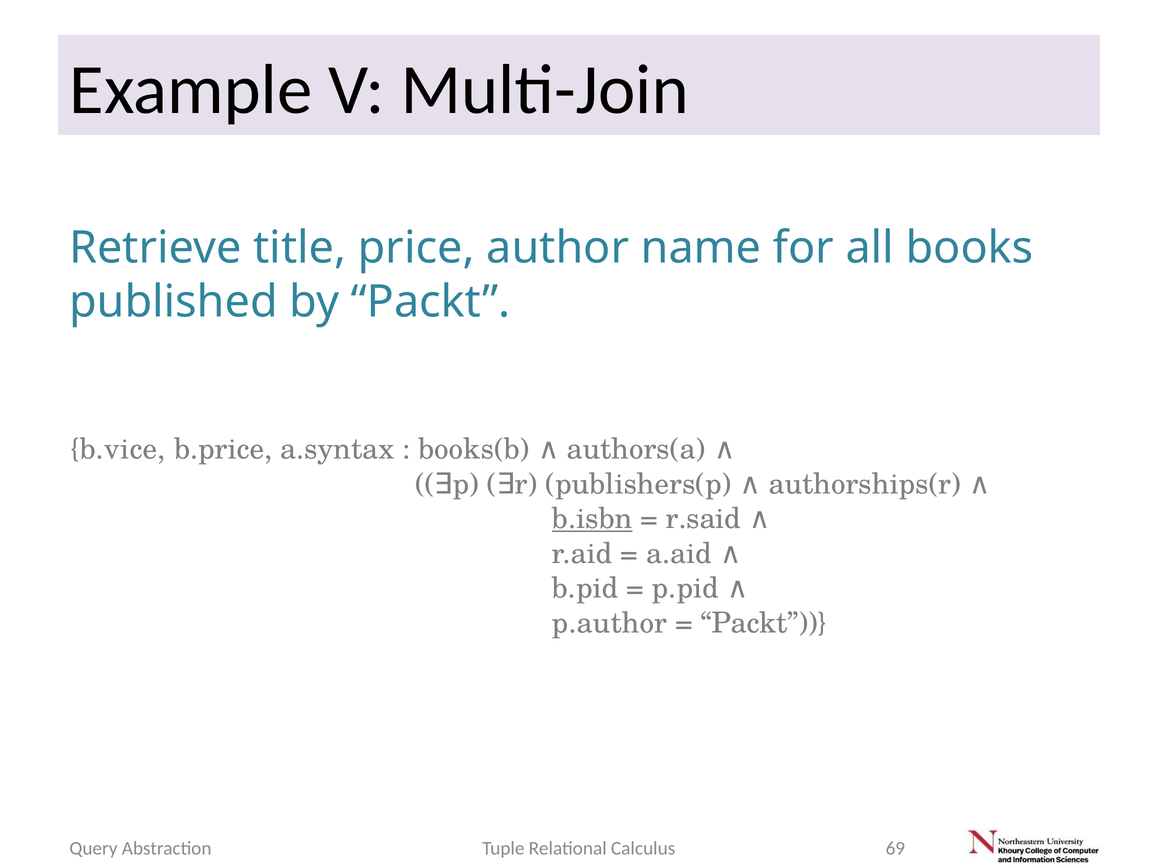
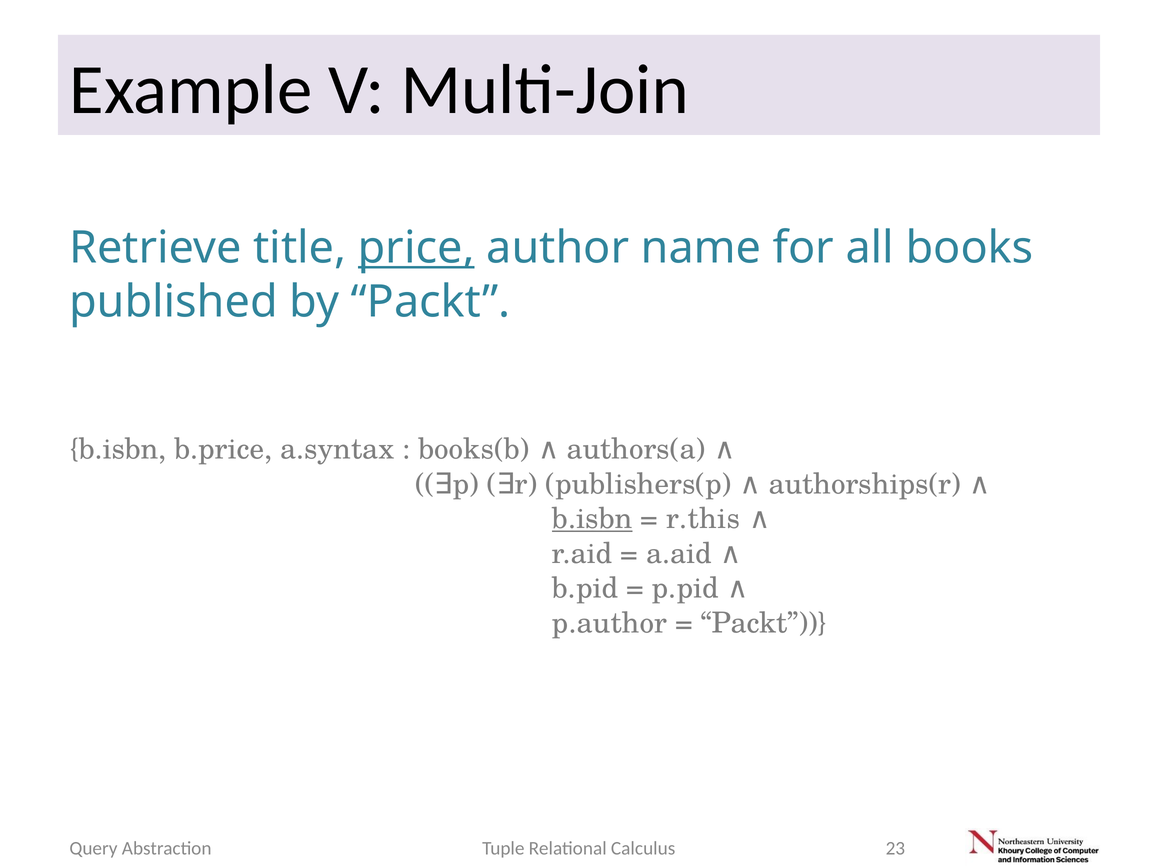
price underline: none -> present
b.vice at (118, 450): b.vice -> b.isbn
r.said: r.said -> r.this
69: 69 -> 23
